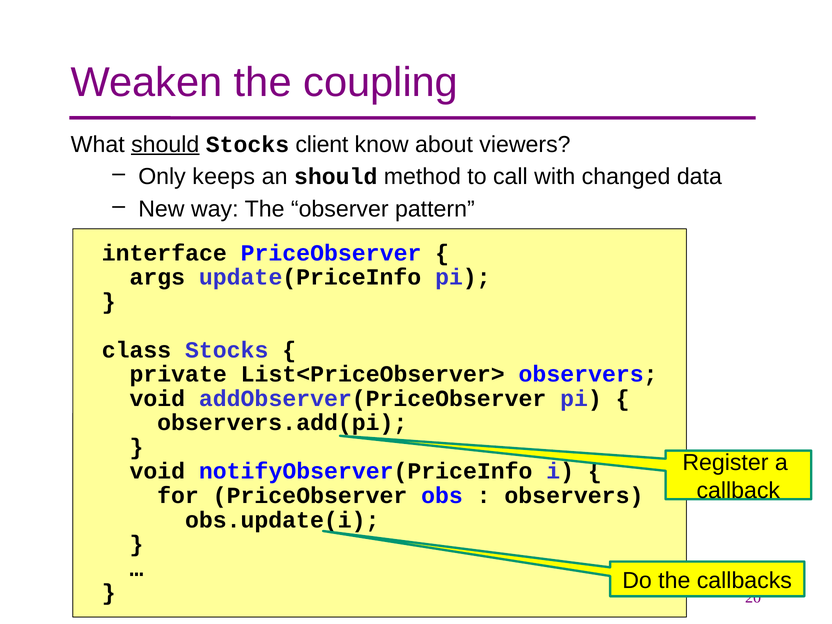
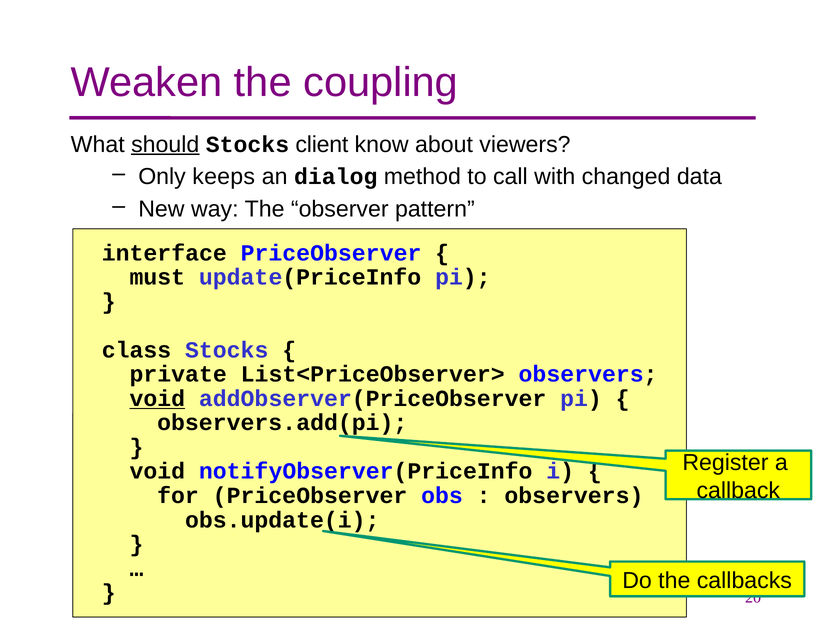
an should: should -> dialog
args: args -> must
void at (157, 399) underline: none -> present
